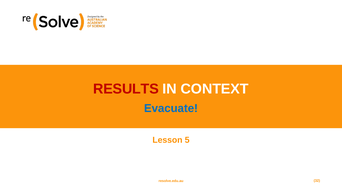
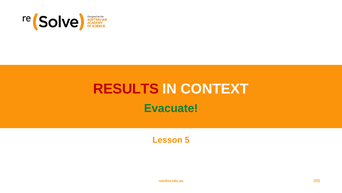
Evacuate colour: blue -> green
